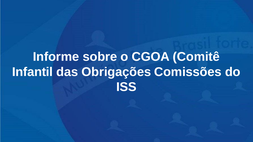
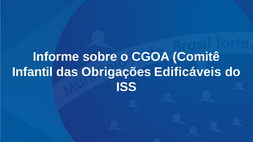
Comissões: Comissões -> Edificáveis
